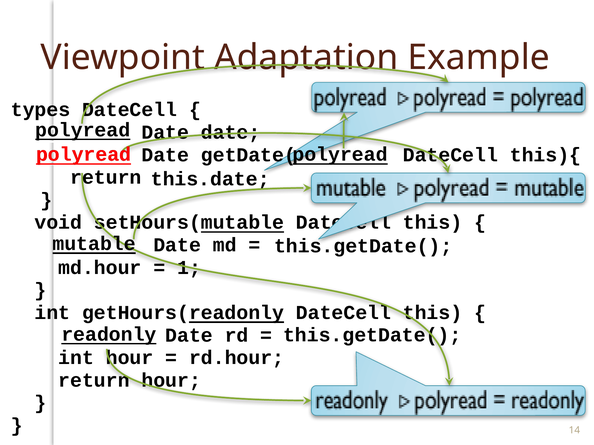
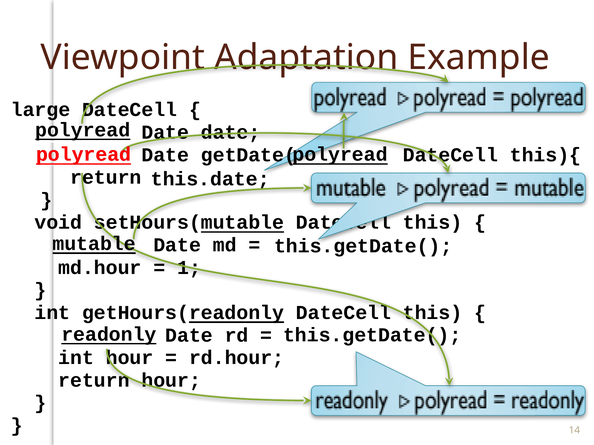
types: types -> large
